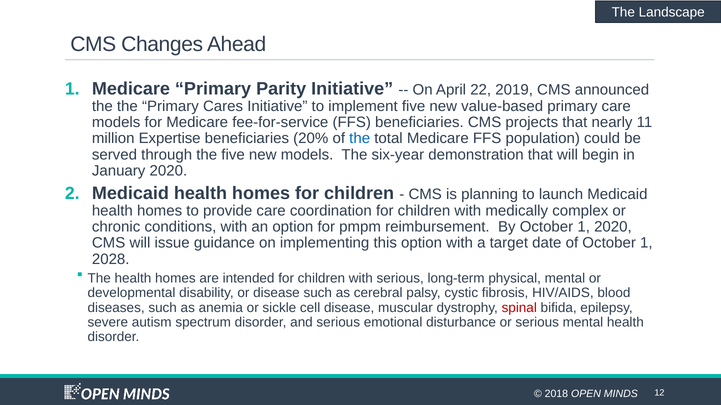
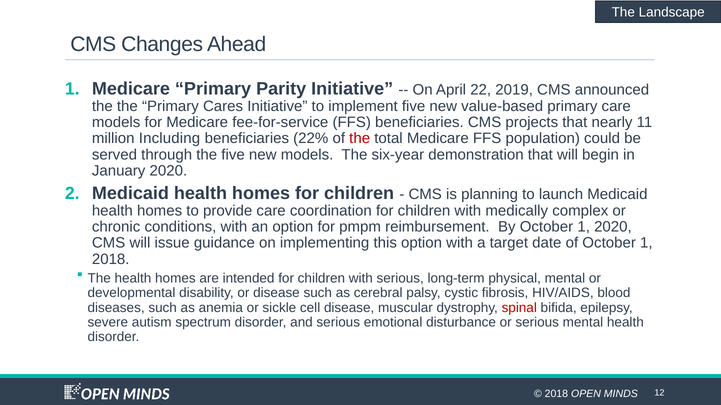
Expertise: Expertise -> Including
20%: 20% -> 22%
the at (360, 139) colour: blue -> red
2028 at (111, 260): 2028 -> 2018
